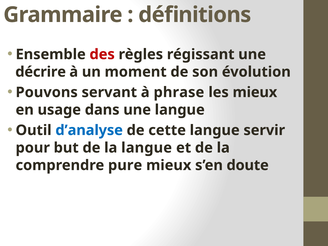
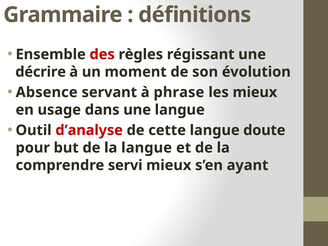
Pouvons: Pouvons -> Absence
d’analyse colour: blue -> red
servir: servir -> doute
pure: pure -> servi
doute: doute -> ayant
